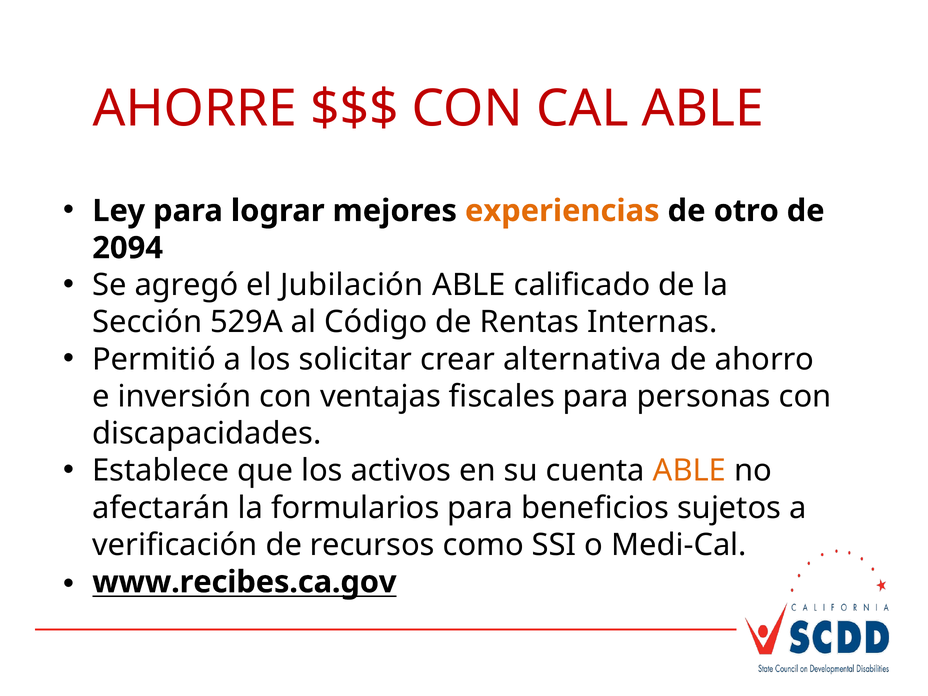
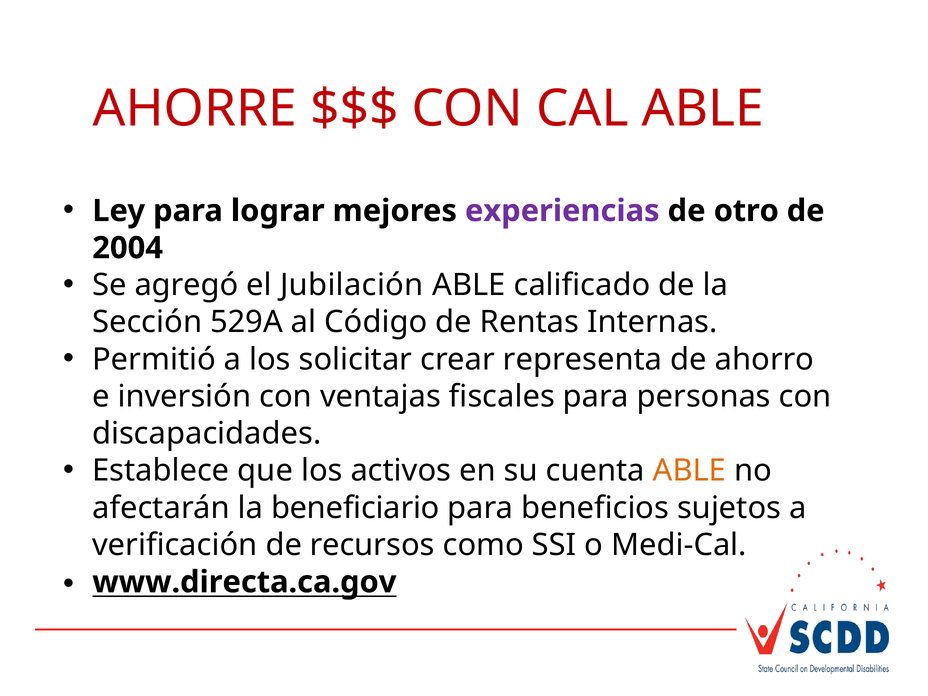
experiencias colour: orange -> purple
2094: 2094 -> 2004
alternativa: alternativa -> representa
formularios: formularios -> beneficiario
www.recibes.ca.gov: www.recibes.ca.gov -> www.directa.ca.gov
